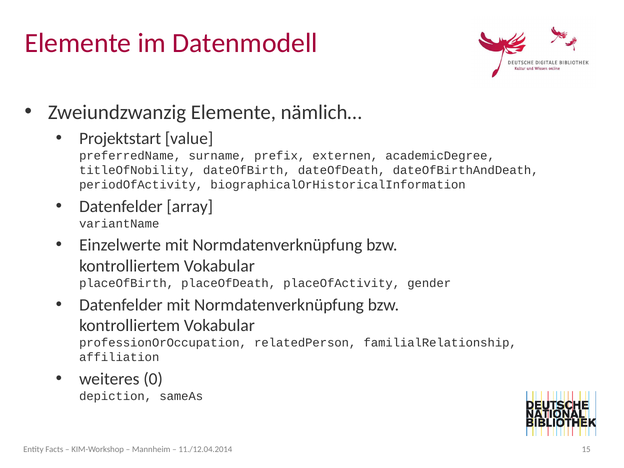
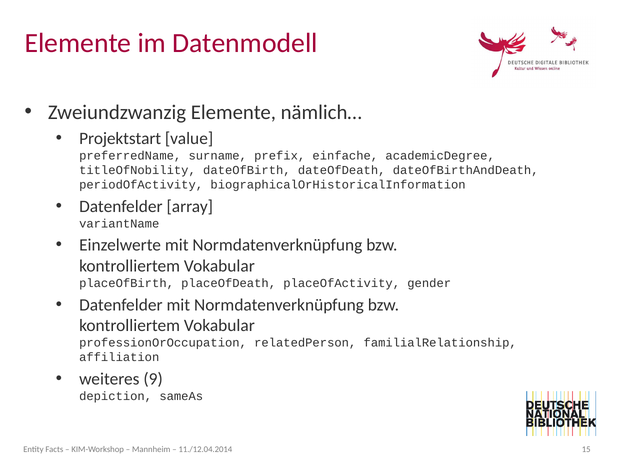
externen: externen -> einfache
0: 0 -> 9
